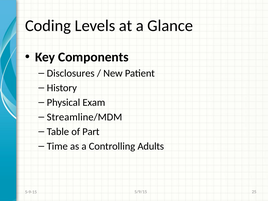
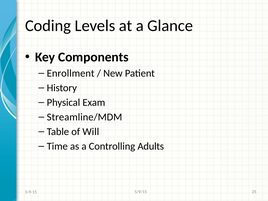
Disclosures: Disclosures -> Enrollment
Part: Part -> Will
